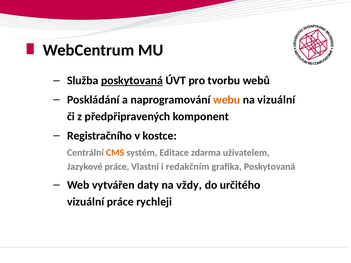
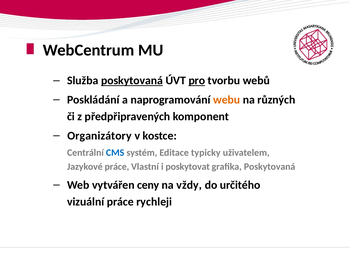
pro underline: none -> present
na vizuální: vizuální -> různých
Registračního: Registračního -> Organizátory
CMS colour: orange -> blue
zdarma: zdarma -> typicky
redakčním: redakčním -> poskytovat
daty: daty -> ceny
